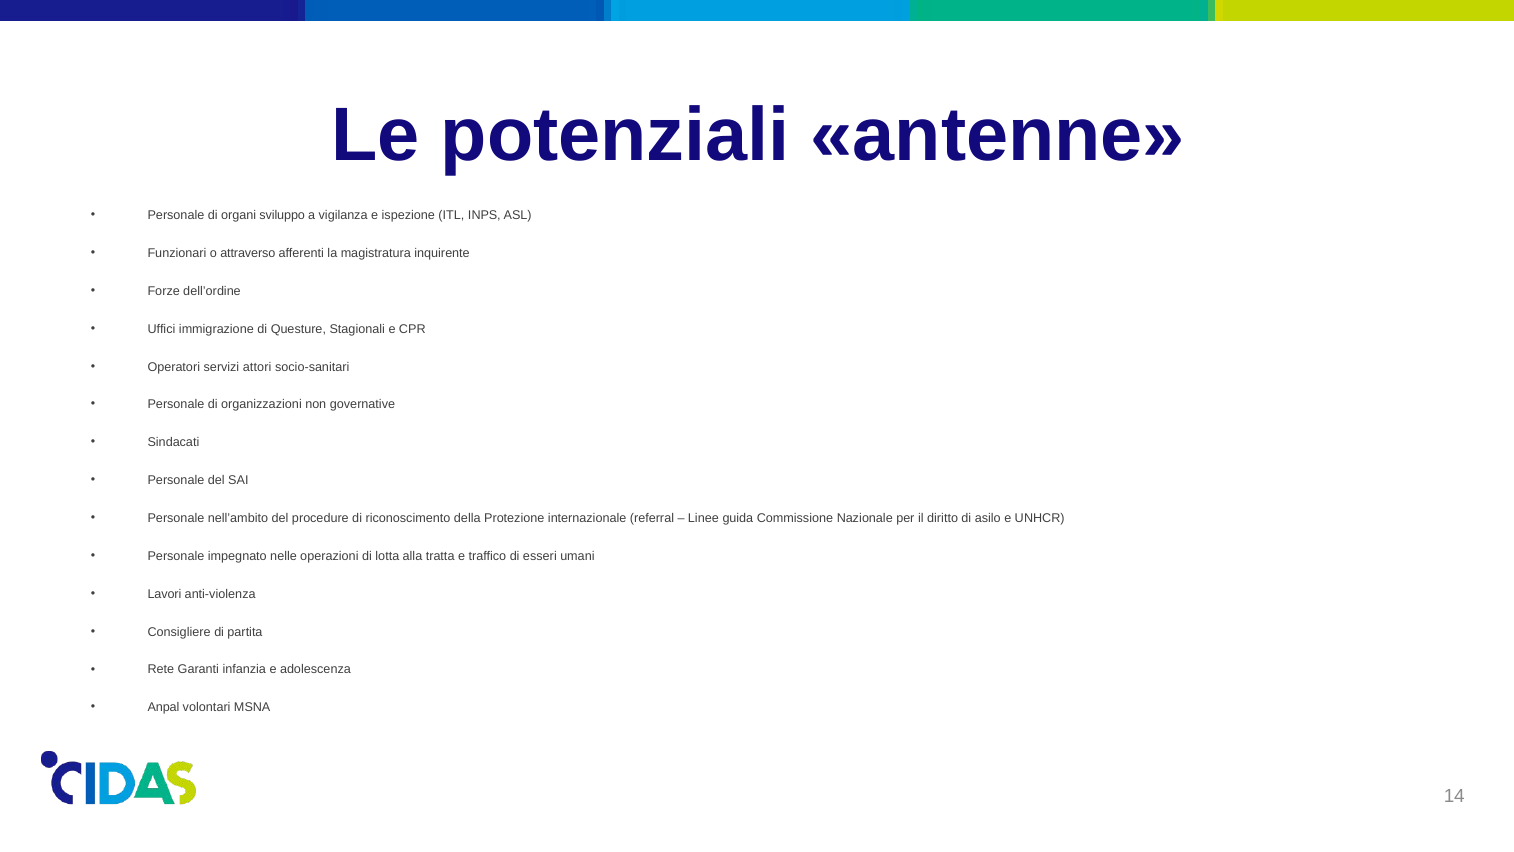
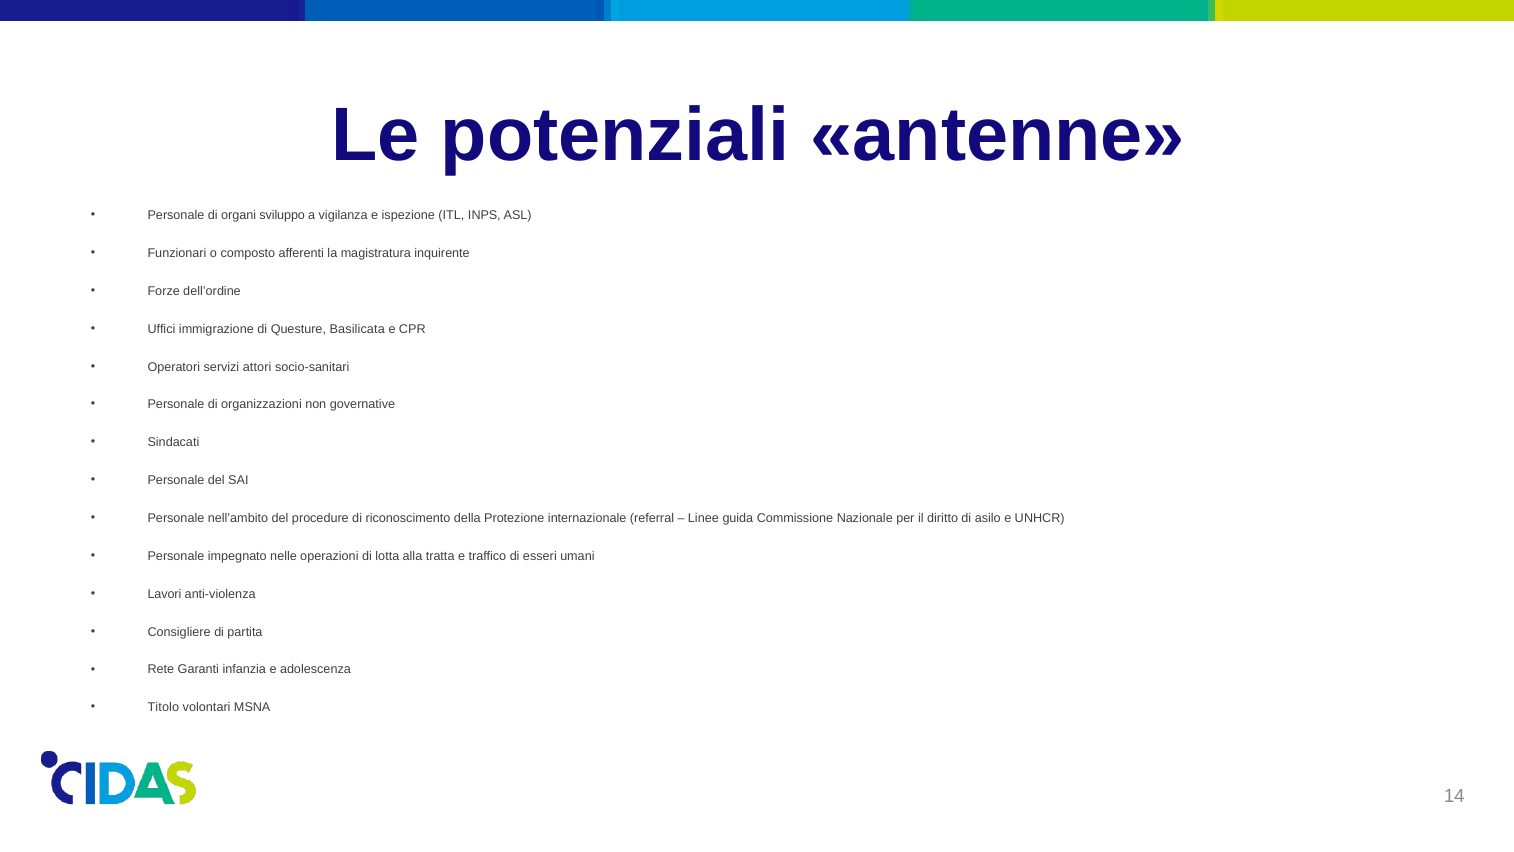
attraverso: attraverso -> composto
Stagionali: Stagionali -> Basilicata
Anpal: Anpal -> Titolo
